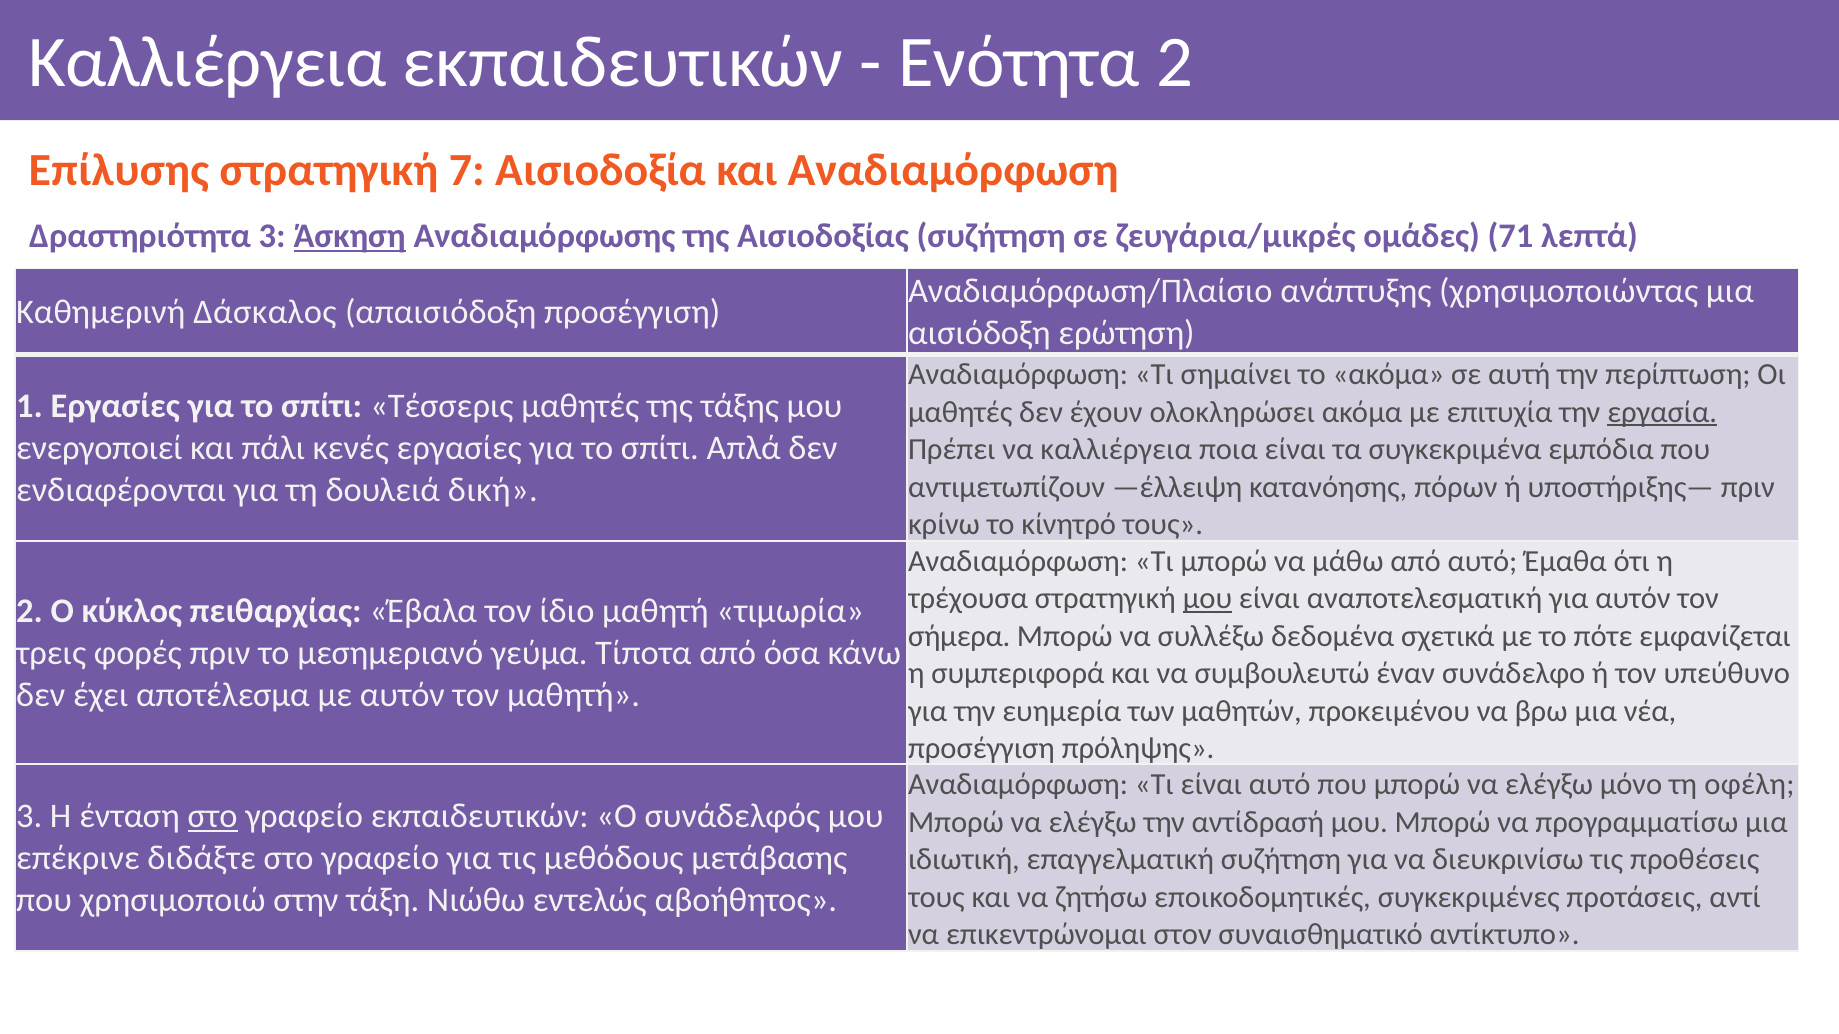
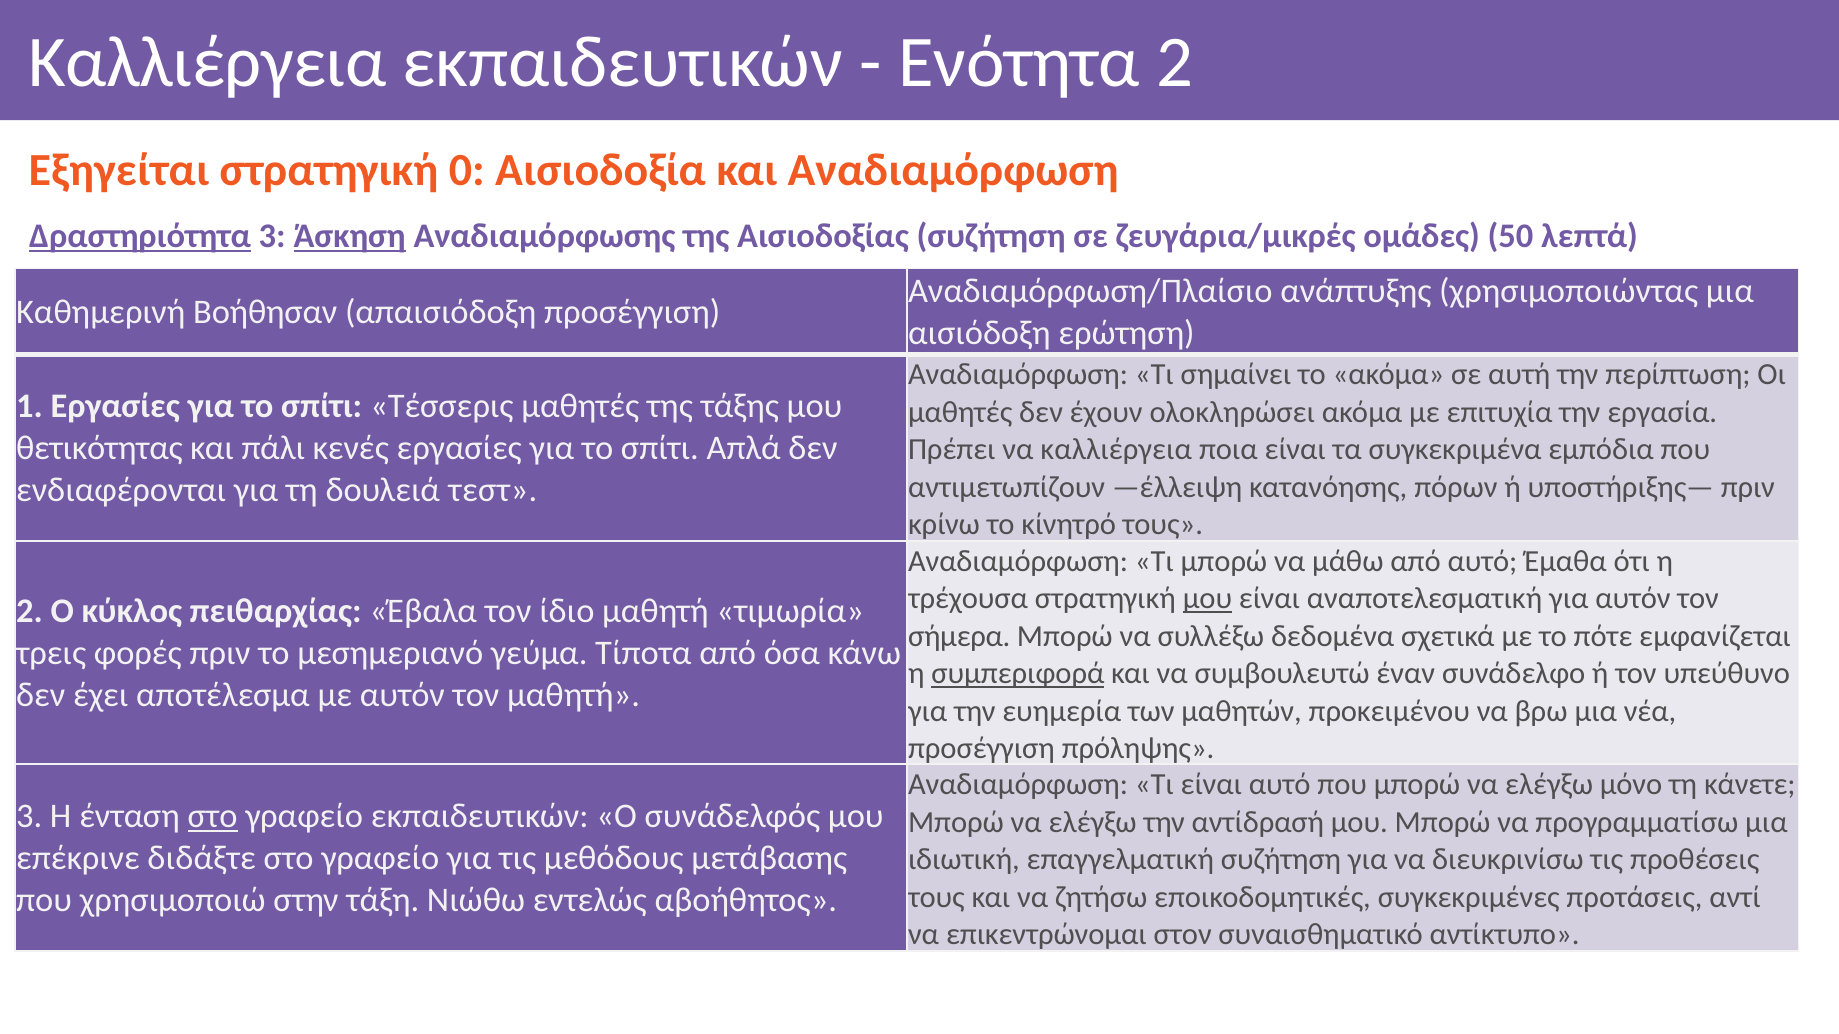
Επίλυσης: Επίλυσης -> Εξηγείται
7: 7 -> 0
Δραστηριότητα underline: none -> present
71: 71 -> 50
Δάσκαλος: Δάσκαλος -> Βοήθησαν
εργασία underline: present -> none
ενεργοποιεί: ενεργοποιεί -> θετικότητας
δική: δική -> τεστ
συμπεριφορά underline: none -> present
οφέλη: οφέλη -> κάνετε
